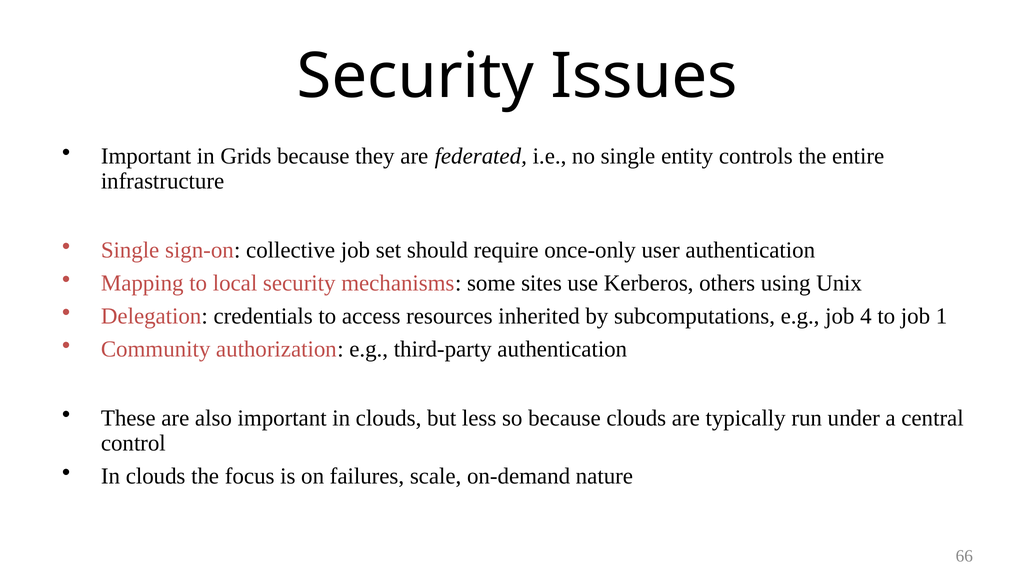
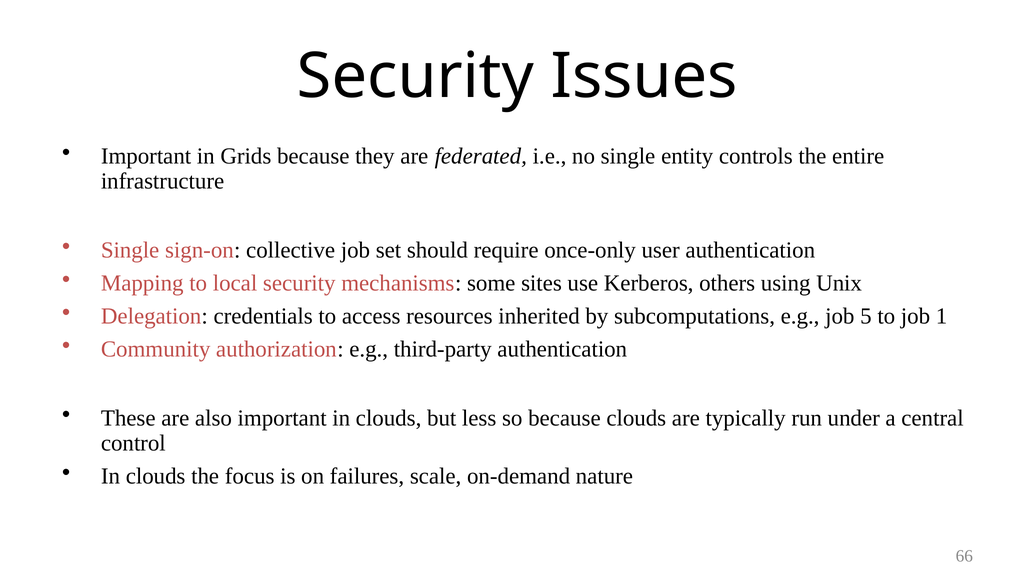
4: 4 -> 5
